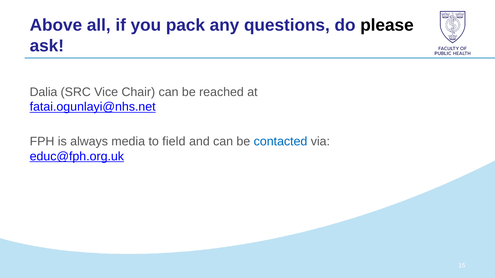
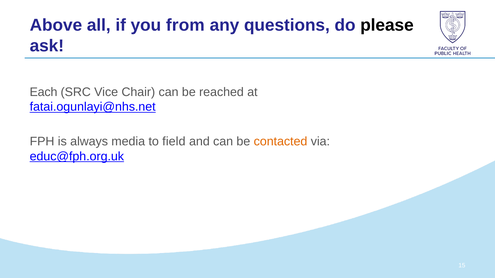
pack: pack -> from
Dalia: Dalia -> Each
contacted colour: blue -> orange
